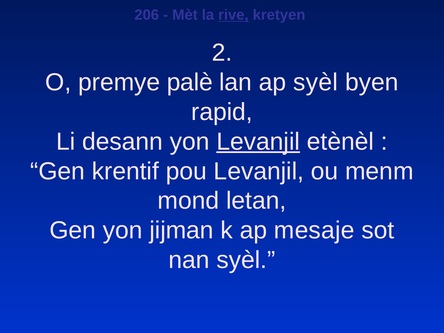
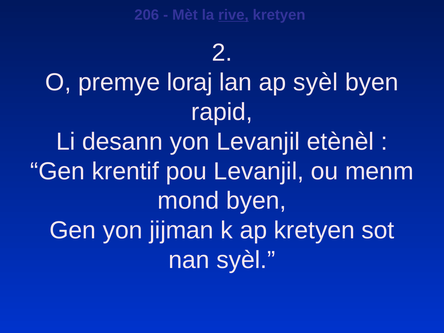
palè: palè -> loraj
Levanjil at (258, 142) underline: present -> none
mond letan: letan -> byen
ap mesaje: mesaje -> kretyen
